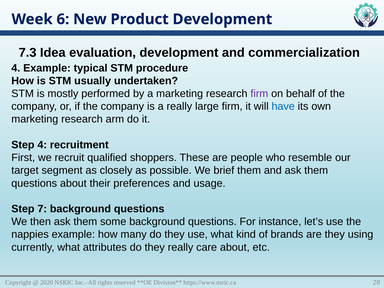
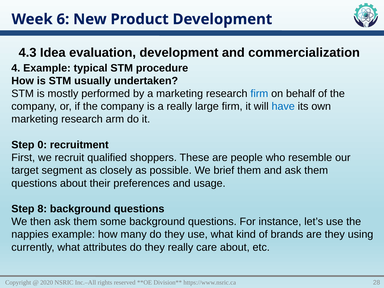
7.3: 7.3 -> 4.3
firm at (259, 94) colour: purple -> blue
Step 4: 4 -> 0
7: 7 -> 8
